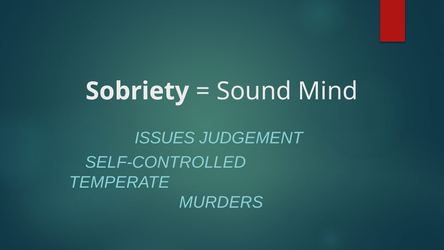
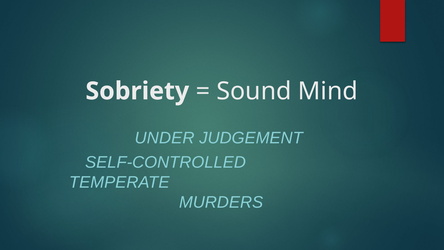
ISSUES: ISSUES -> UNDER
